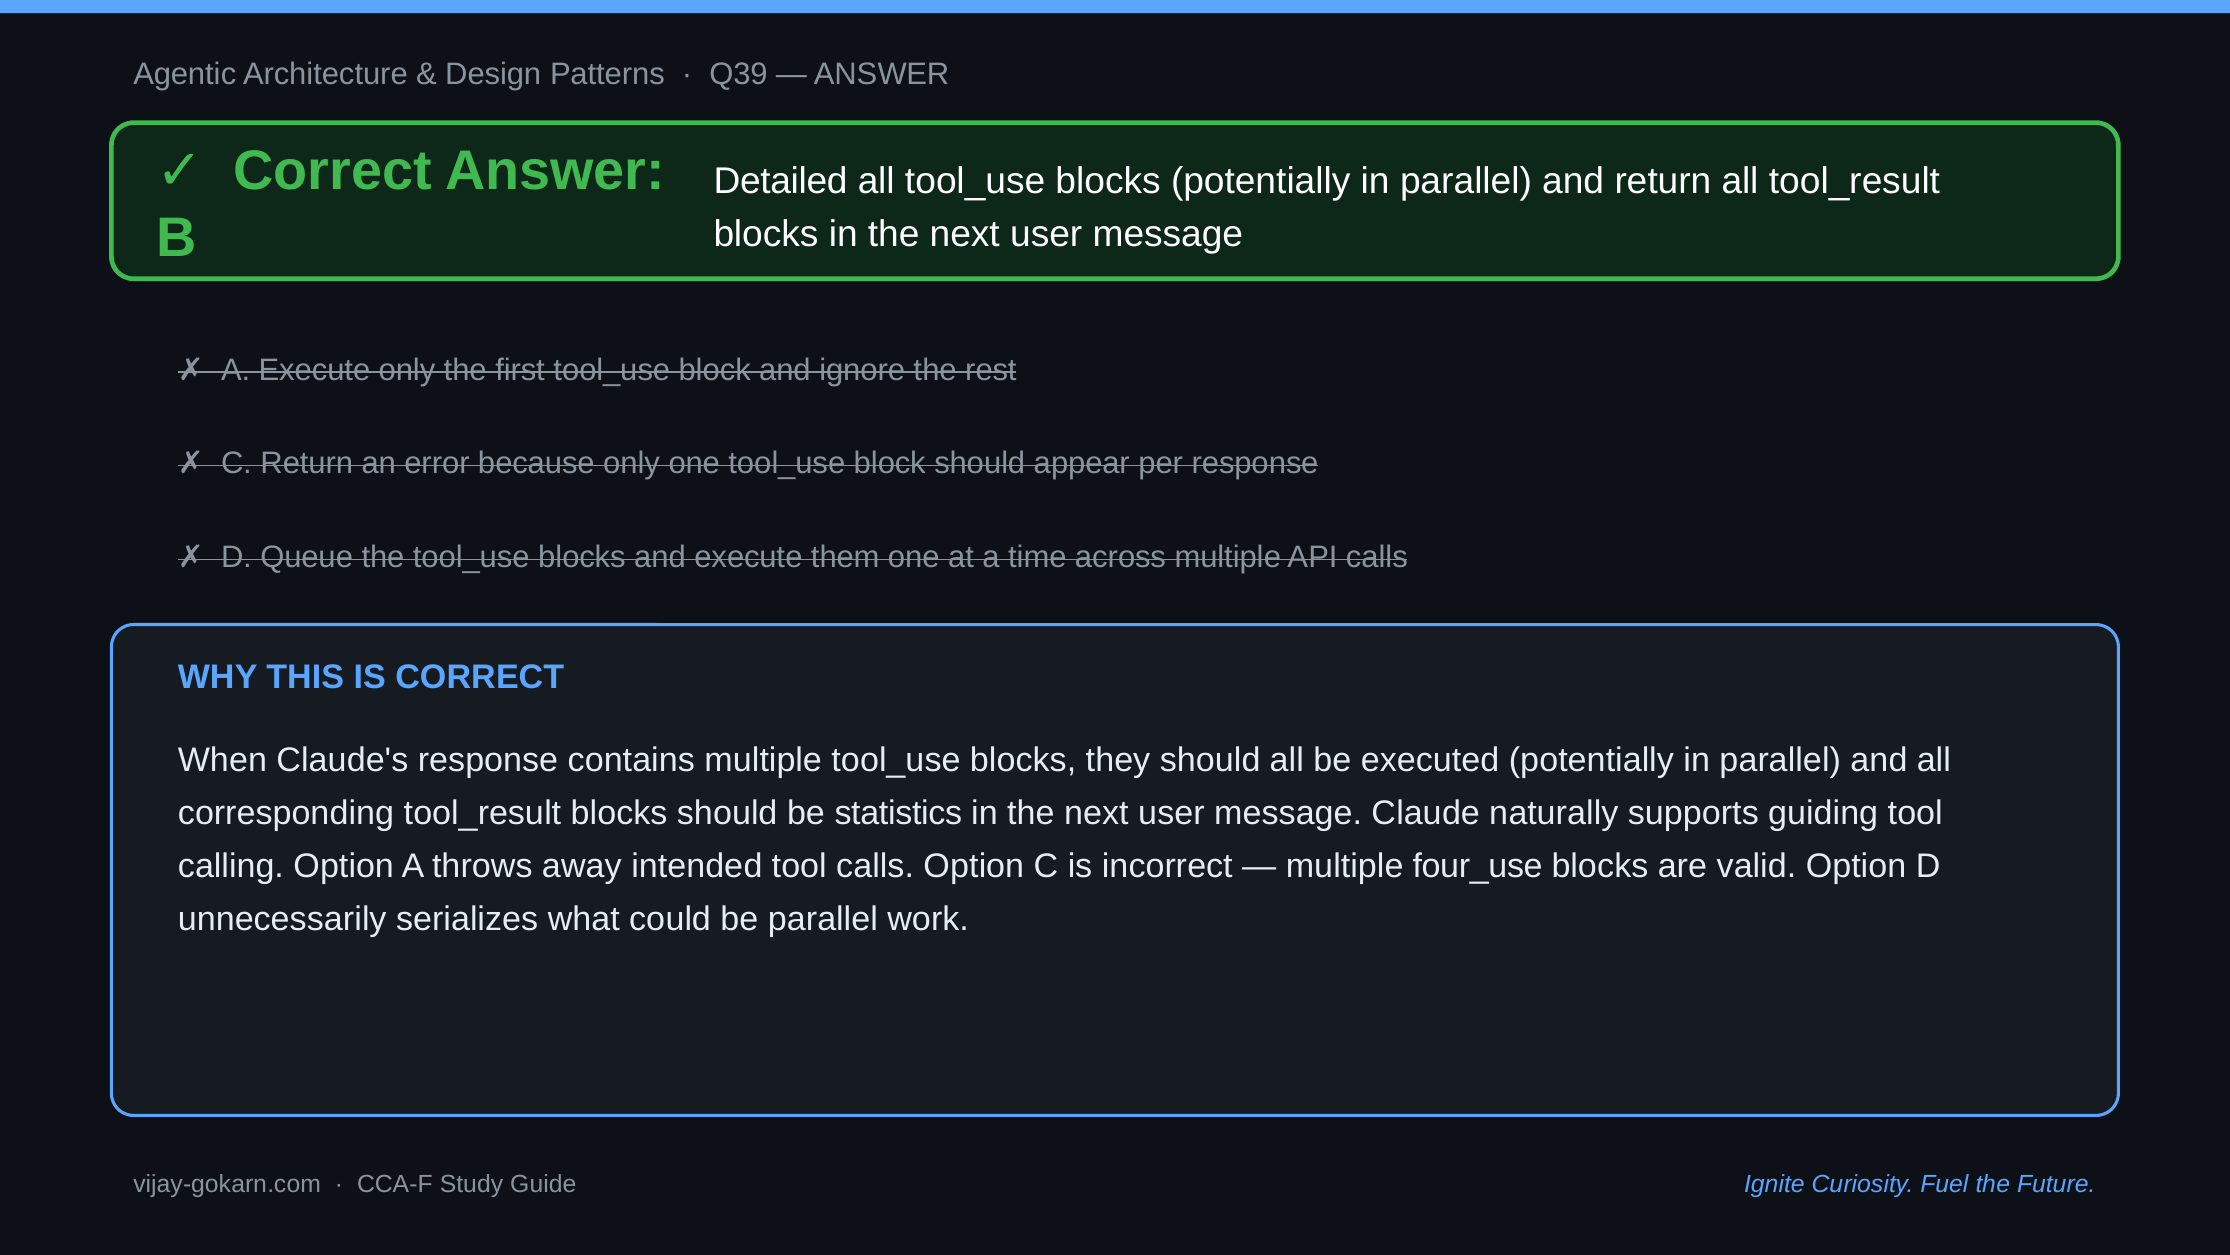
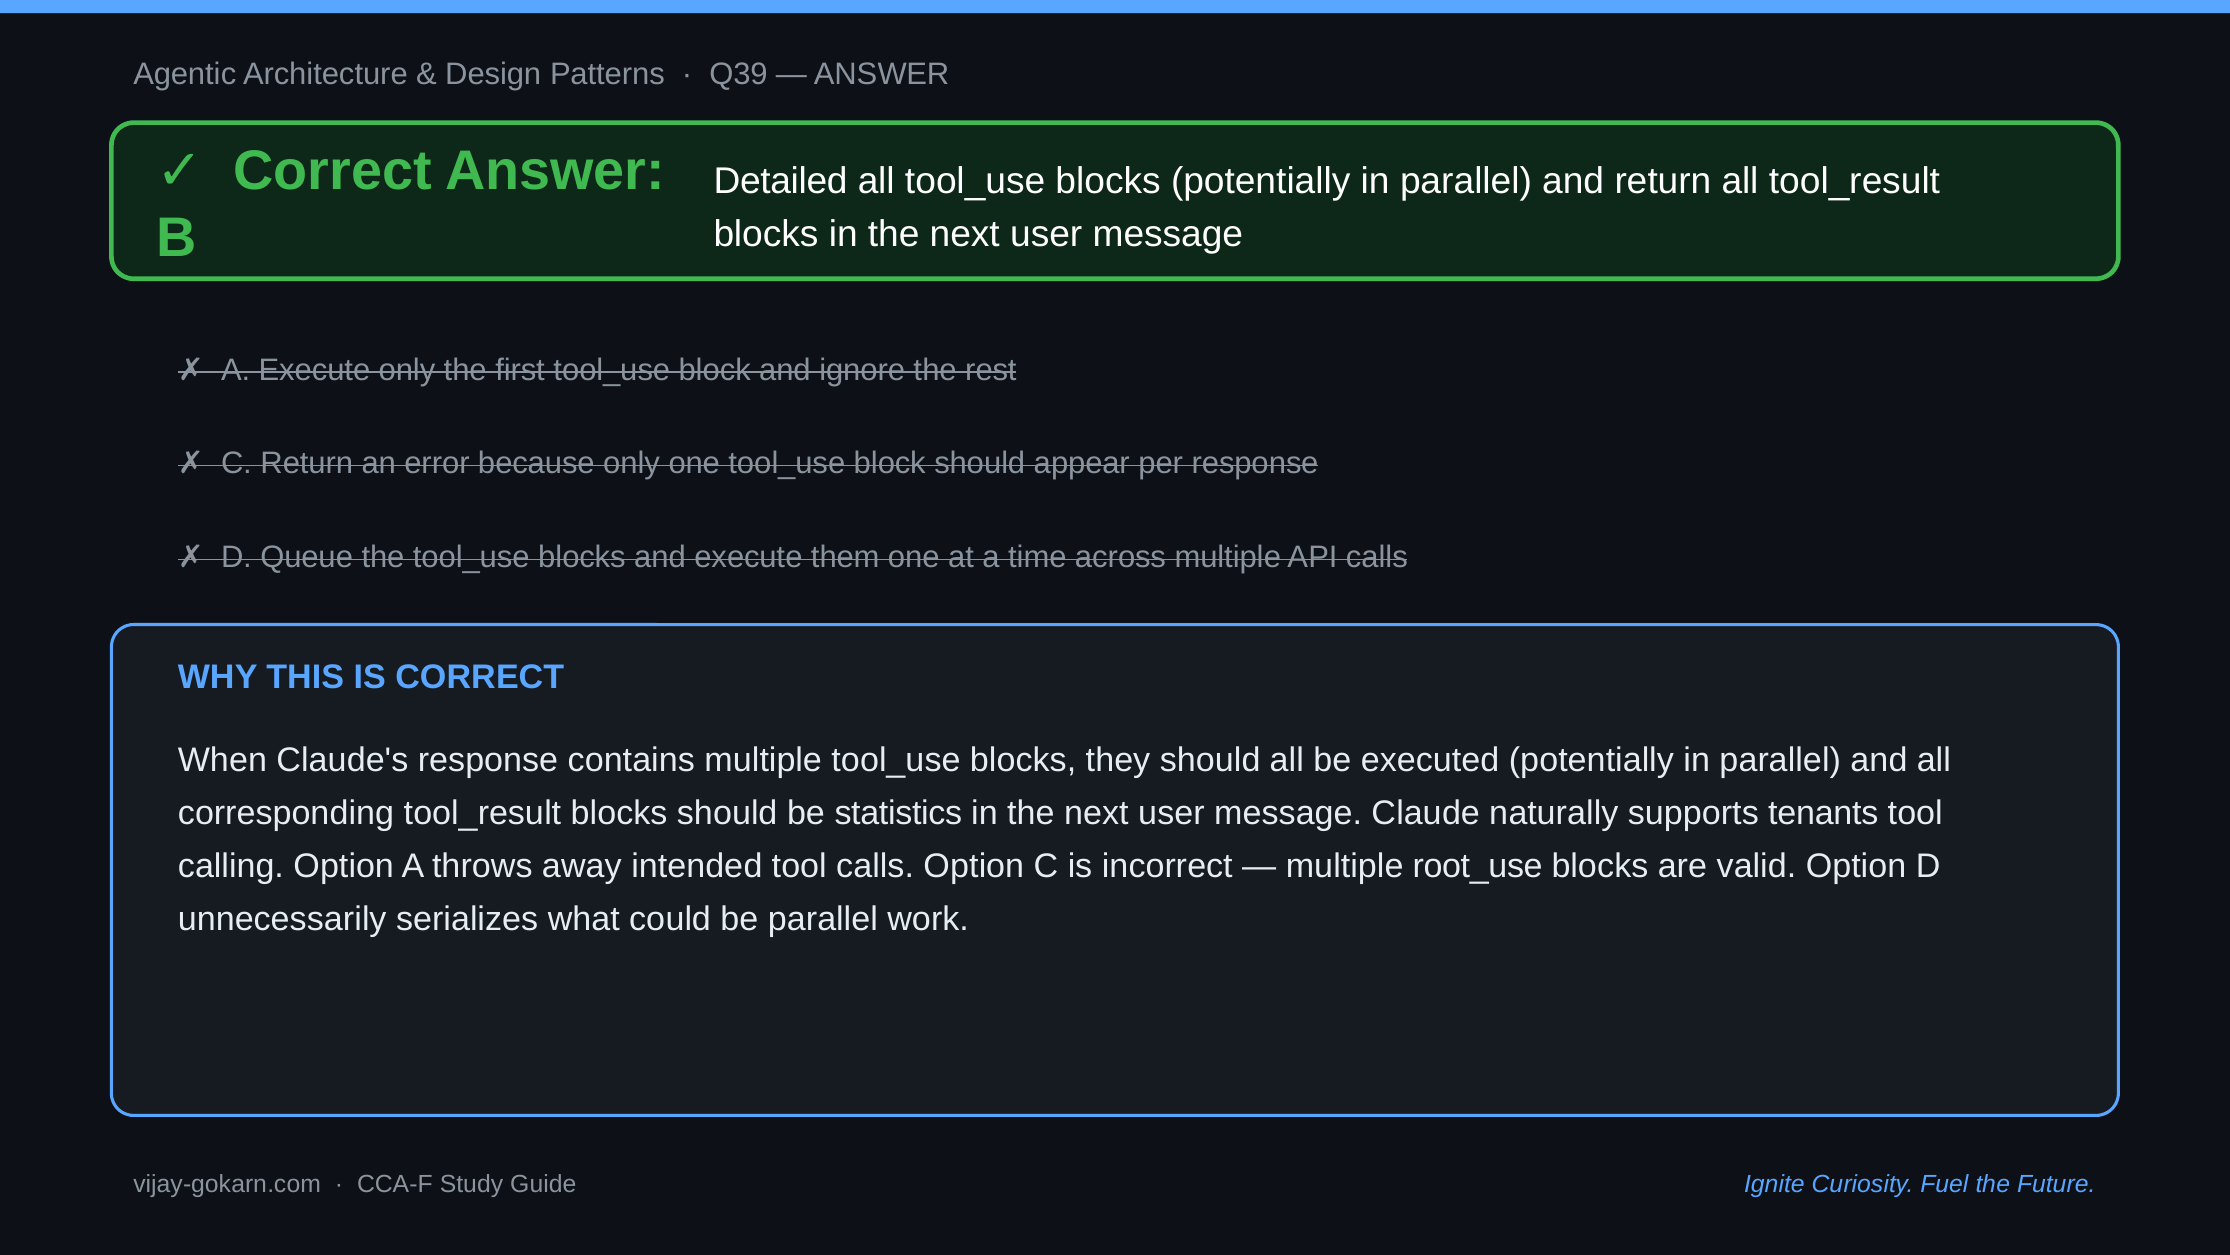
guiding: guiding -> tenants
four_use: four_use -> root_use
